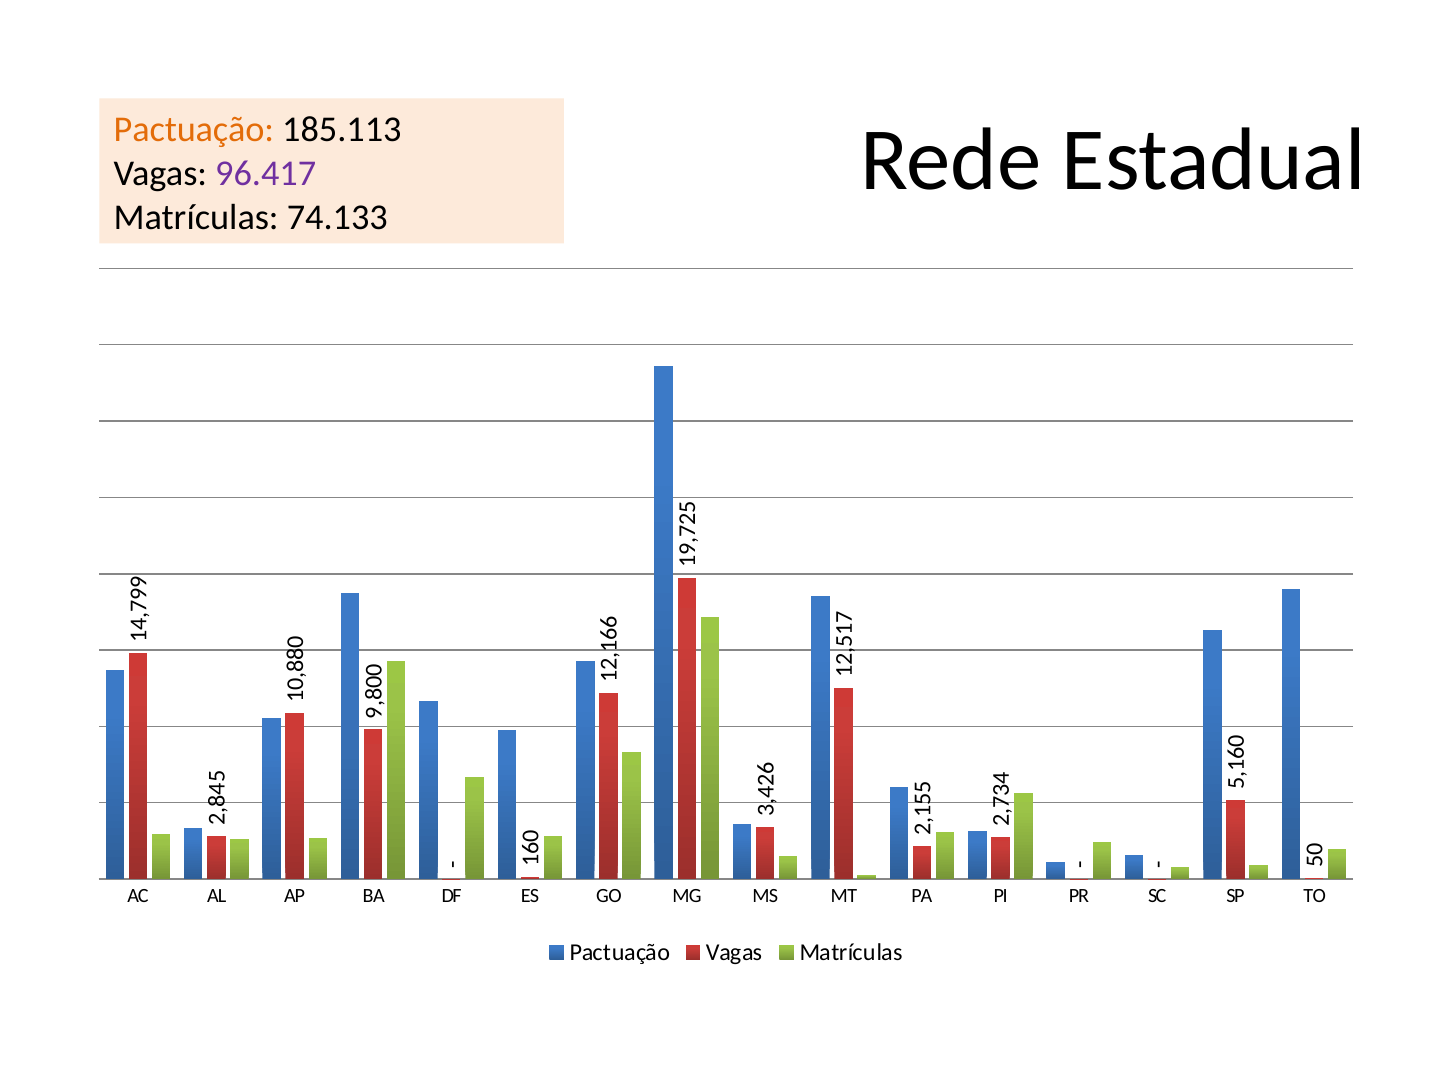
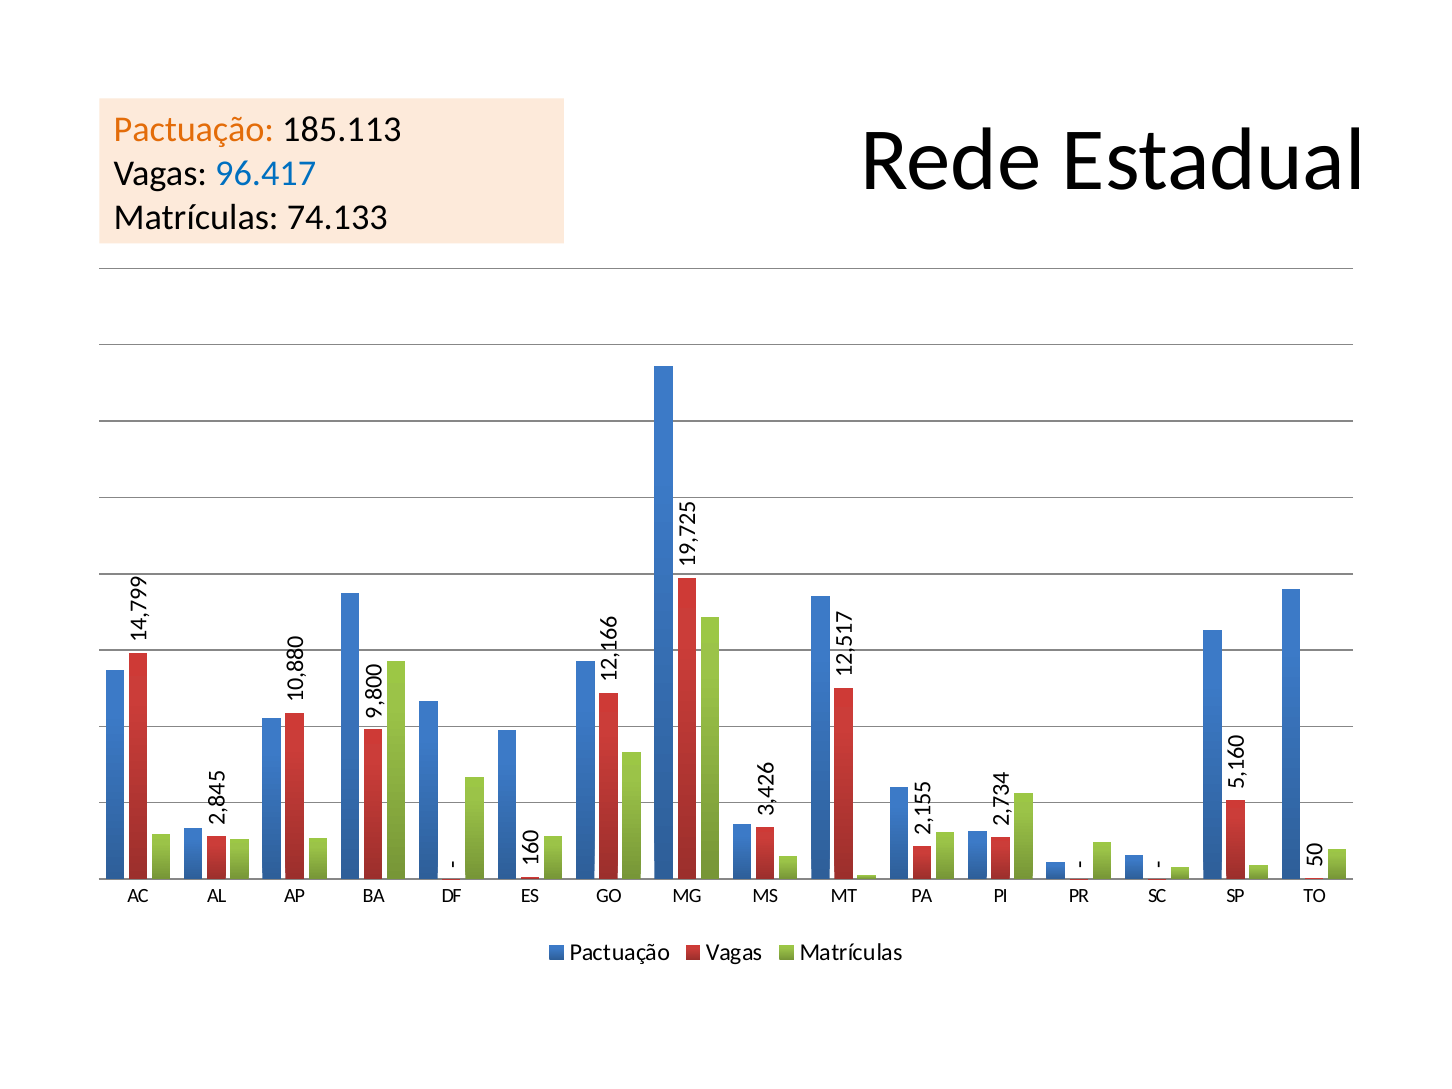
96.417 colour: purple -> blue
